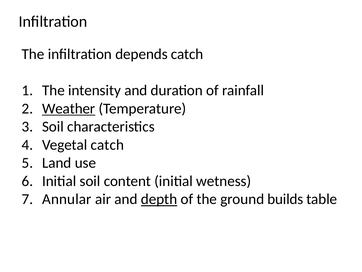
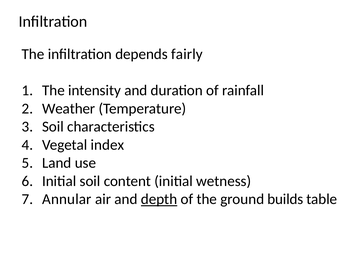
depends catch: catch -> fairly
Weather underline: present -> none
Vegetal catch: catch -> index
